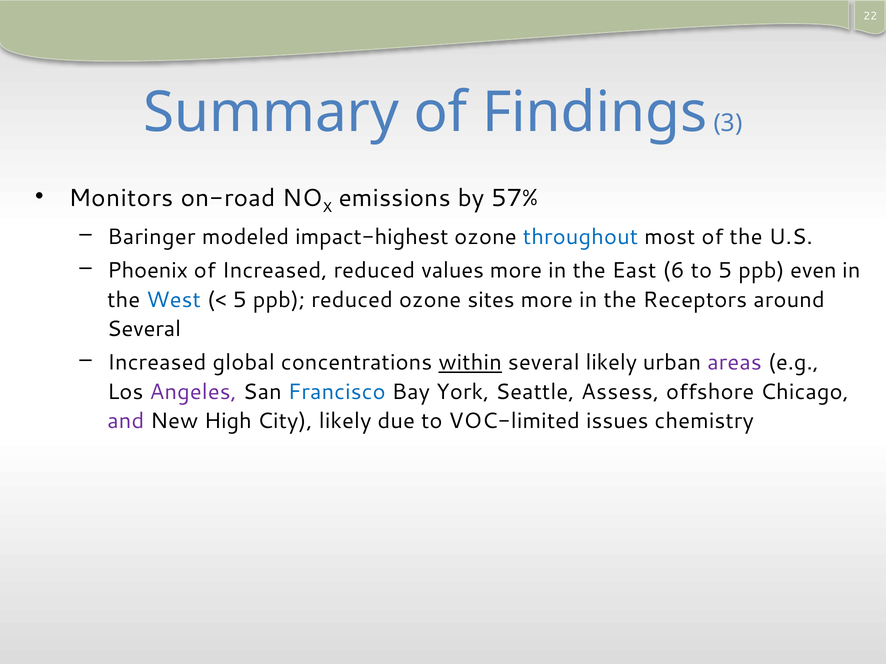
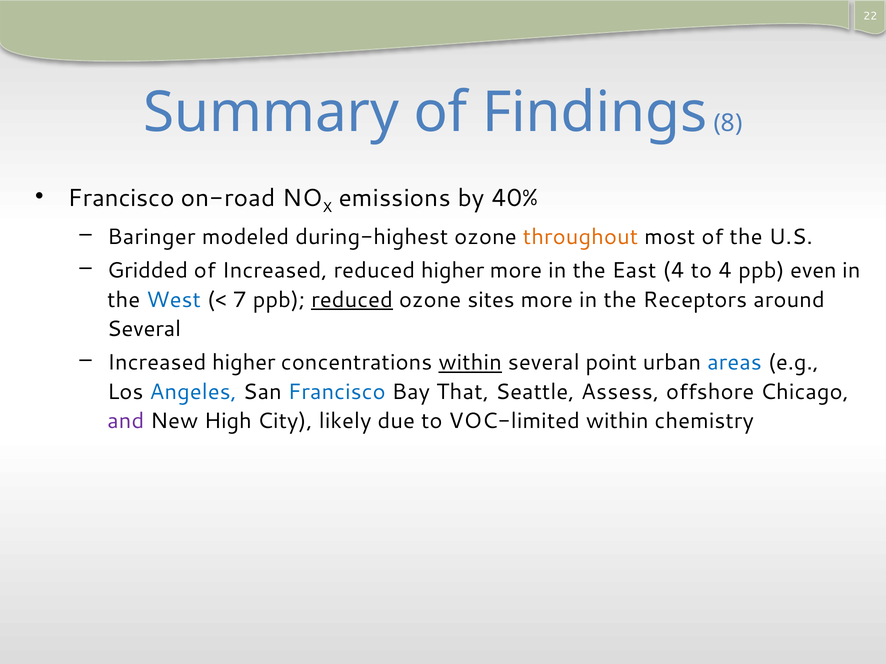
3: 3 -> 8
Monitors at (121, 198): Monitors -> Francisco
57%: 57% -> 40%
impact-highest: impact-highest -> during-highest
throughout colour: blue -> orange
Phoenix: Phoenix -> Gridded
reduced values: values -> higher
East 6: 6 -> 4
to 5: 5 -> 4
5 at (240, 300): 5 -> 7
reduced at (352, 300) underline: none -> present
Increased global: global -> higher
several likely: likely -> point
areas colour: purple -> blue
Angeles colour: purple -> blue
York: York -> That
VOC-limited issues: issues -> within
